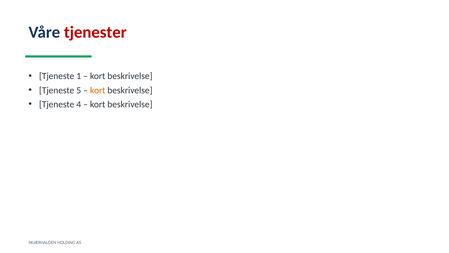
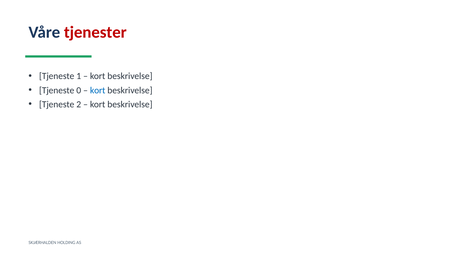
5: 5 -> 0
kort at (98, 90) colour: orange -> blue
4: 4 -> 2
